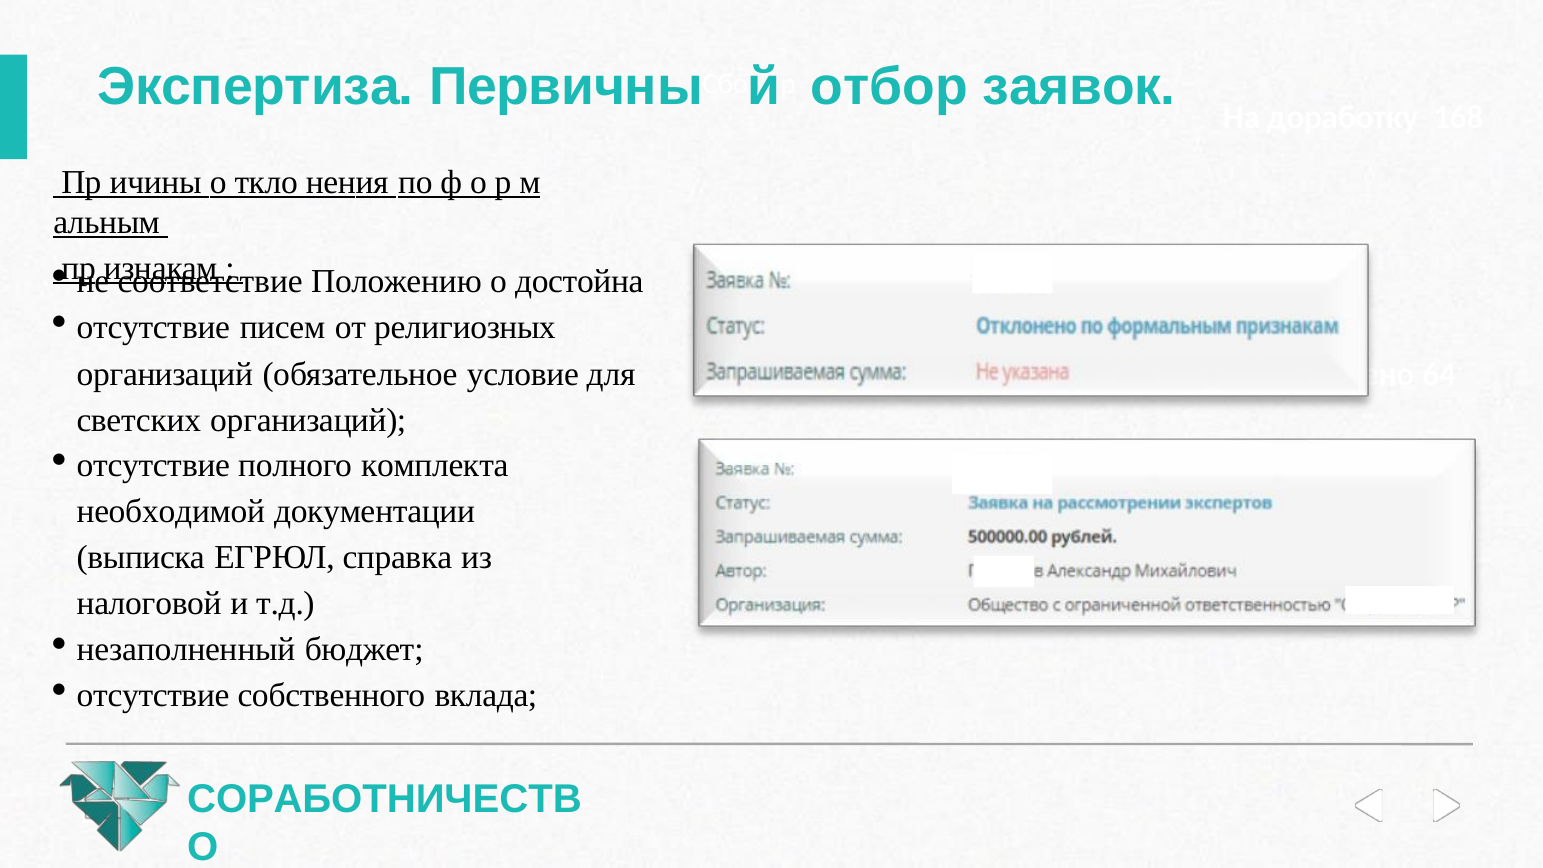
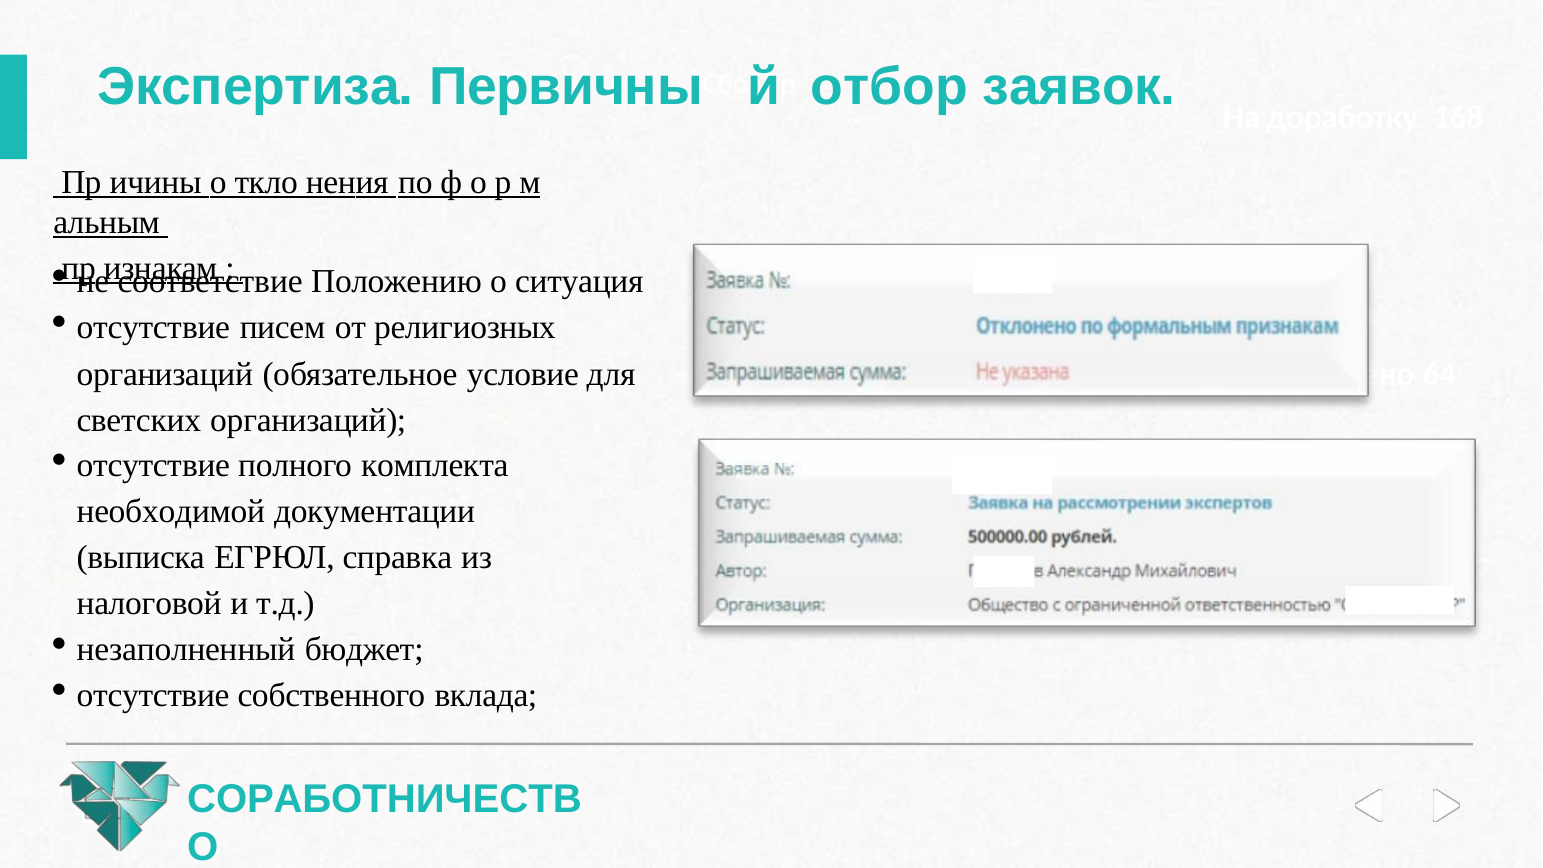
достойна: достойна -> ситуация
